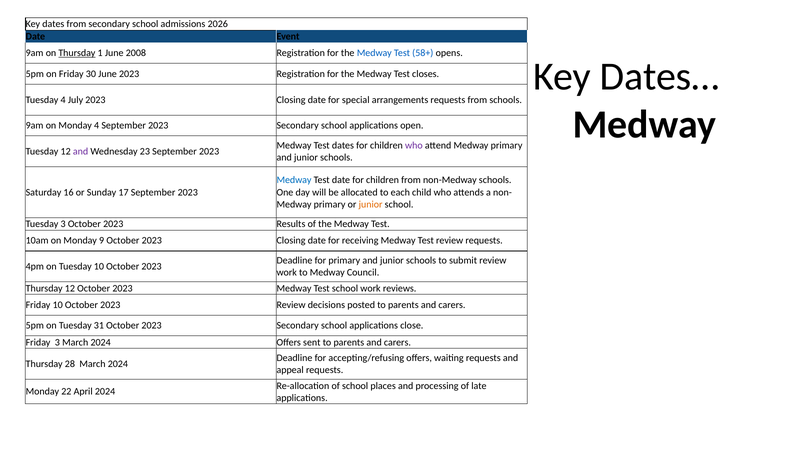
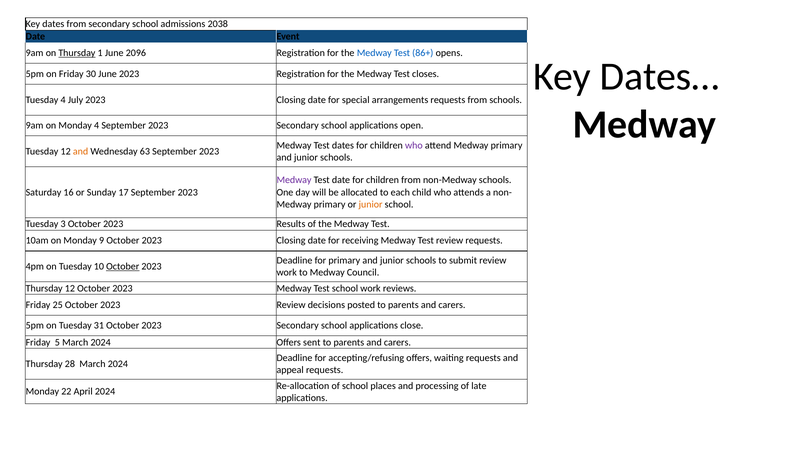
2026: 2026 -> 2038
2008: 2008 -> 2096
58+: 58+ -> 86+
and at (81, 152) colour: purple -> orange
23: 23 -> 63
Medway at (294, 180) colour: blue -> purple
October at (123, 267) underline: none -> present
Friday 10: 10 -> 25
Friday 3: 3 -> 5
